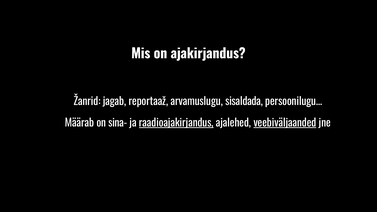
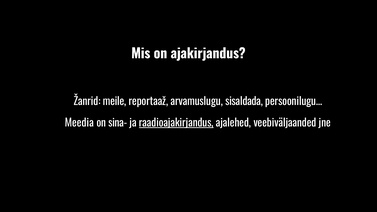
jagab: jagab -> meile
Määrab: Määrab -> Meedia
veebiväljaanded underline: present -> none
